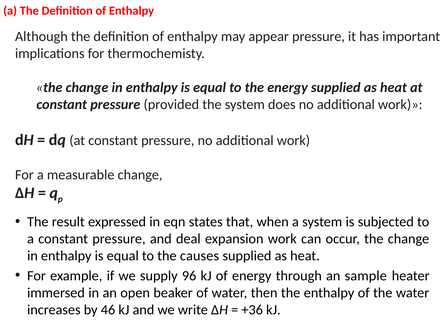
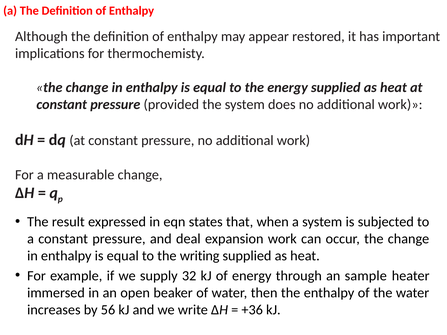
appear pressure: pressure -> restored
causes: causes -> writing
96: 96 -> 32
46: 46 -> 56
